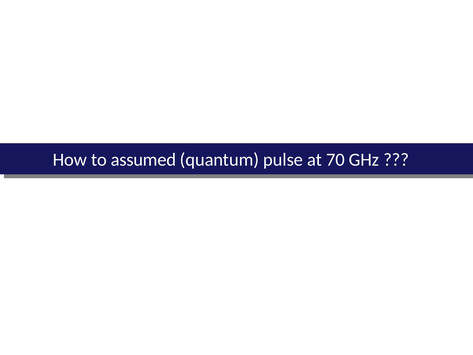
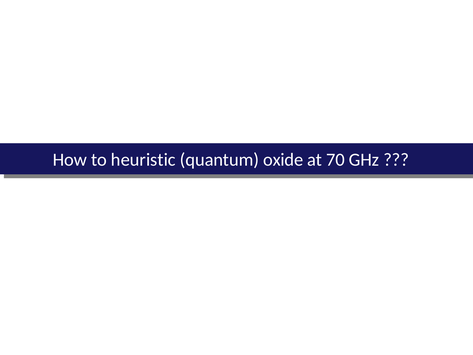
assumed: assumed -> heuristic
pulse: pulse -> oxide
